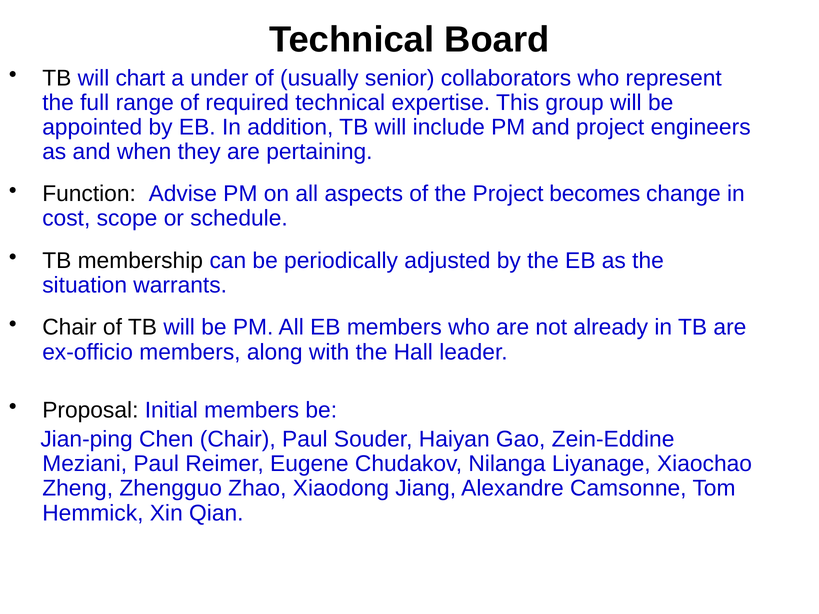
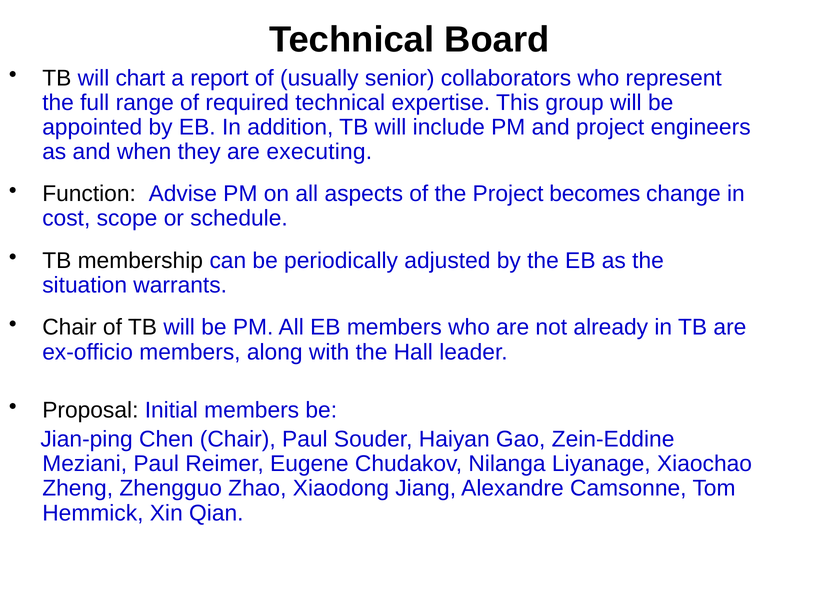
under: under -> report
pertaining: pertaining -> executing
